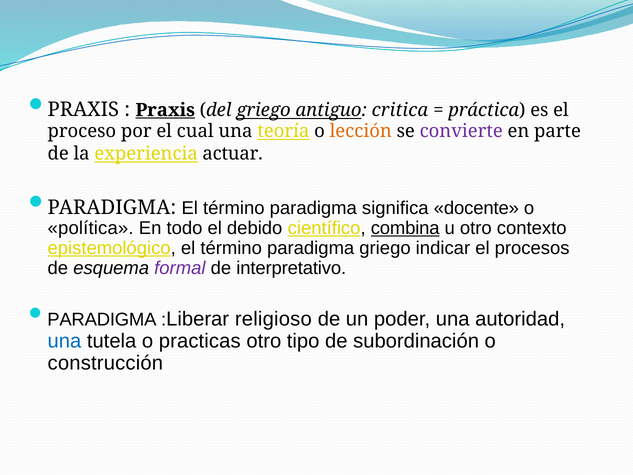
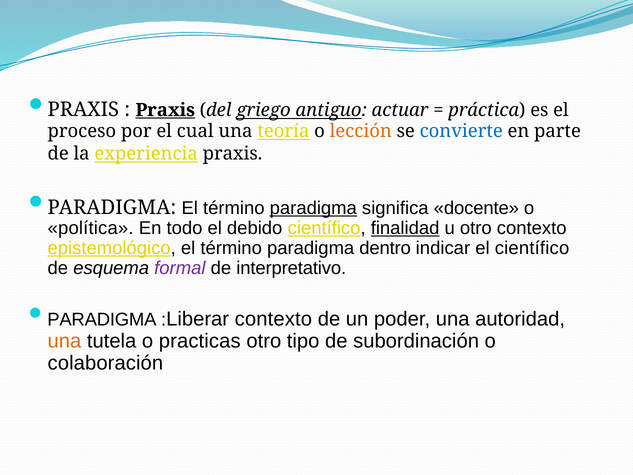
critica: critica -> actuar
convierte colour: purple -> blue
experiencia actuar: actuar -> praxis
paradigma at (313, 208) underline: none -> present
combina: combina -> finalidad
paradigma griego: griego -> dentro
el procesos: procesos -> científico
:Liberar religioso: religioso -> contexto
una at (64, 341) colour: blue -> orange
construcción: construcción -> colaboración
